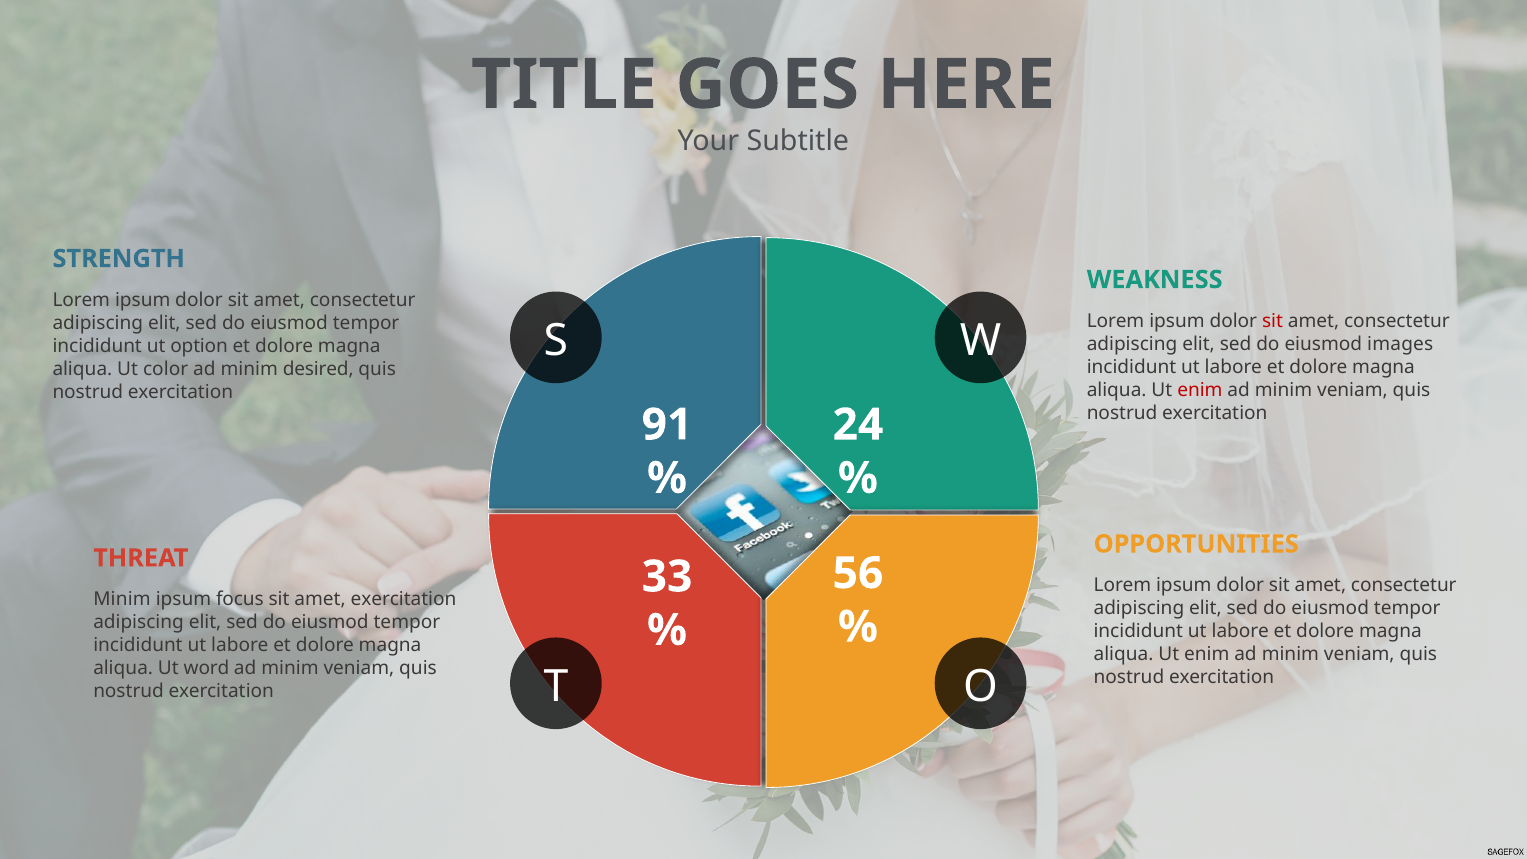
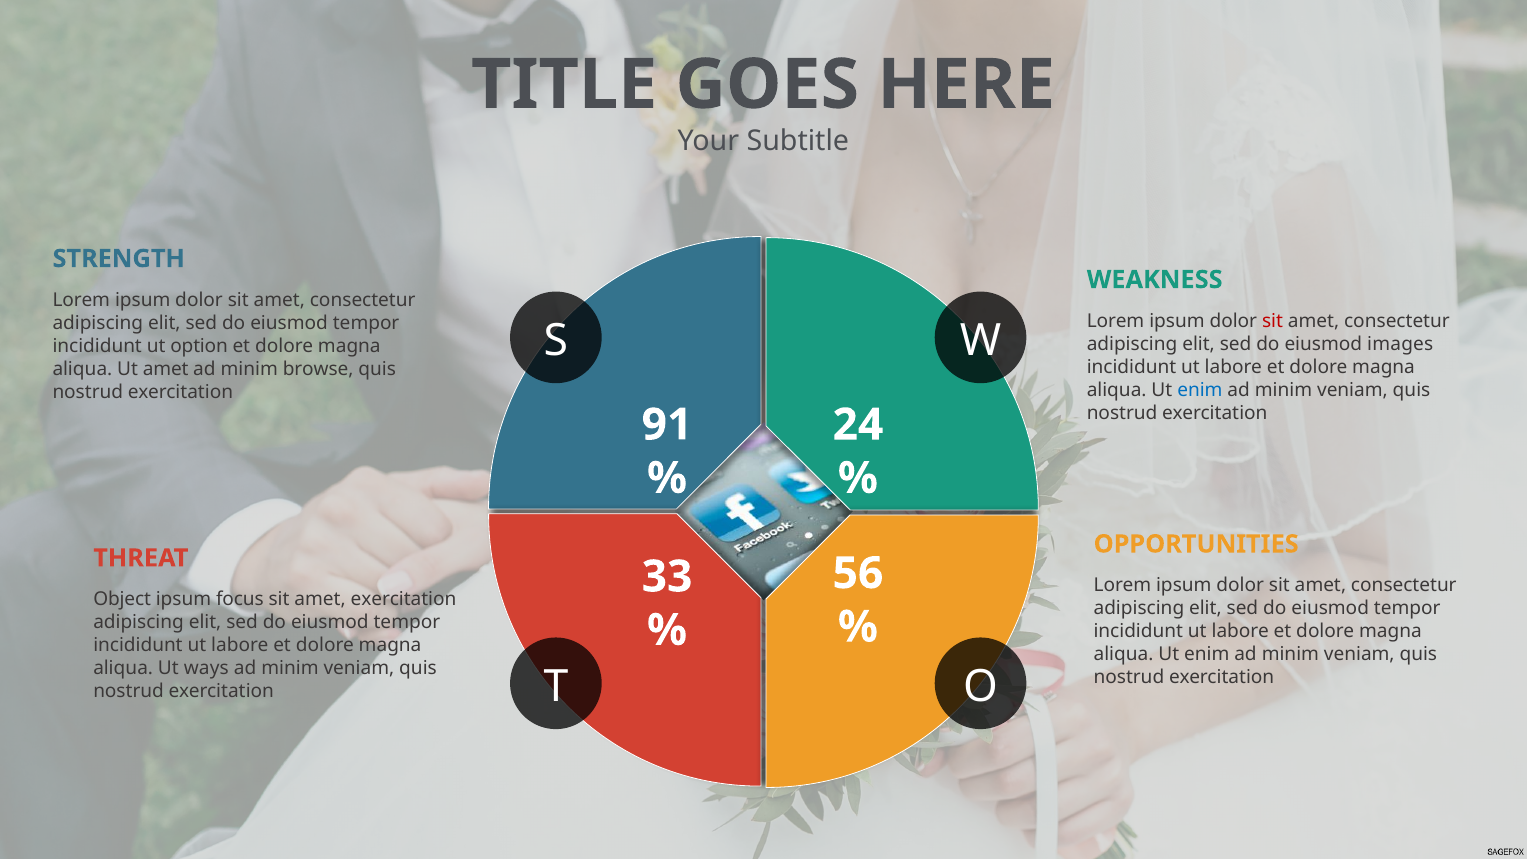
Ut color: color -> amet
desired: desired -> browse
enim at (1200, 390) colour: red -> blue
Minim at (122, 600): Minim -> Object
word: word -> ways
